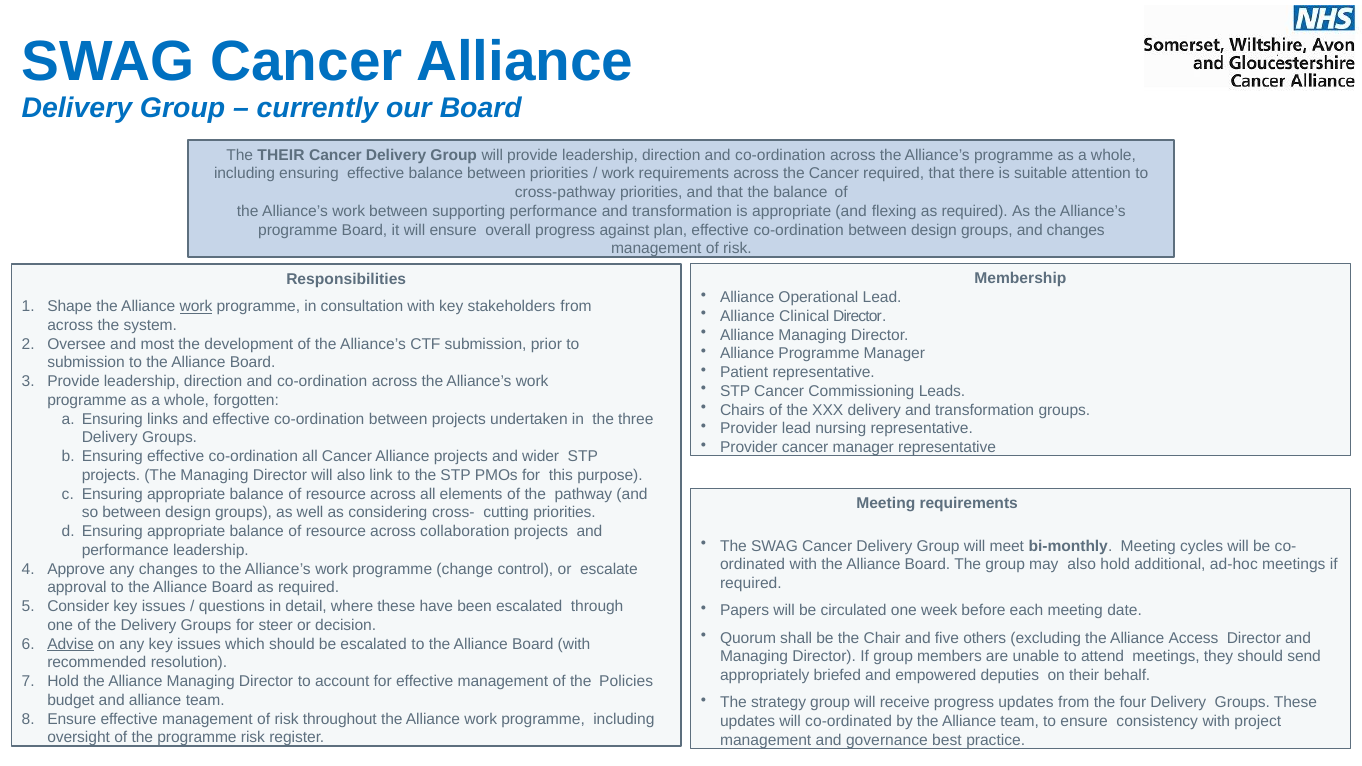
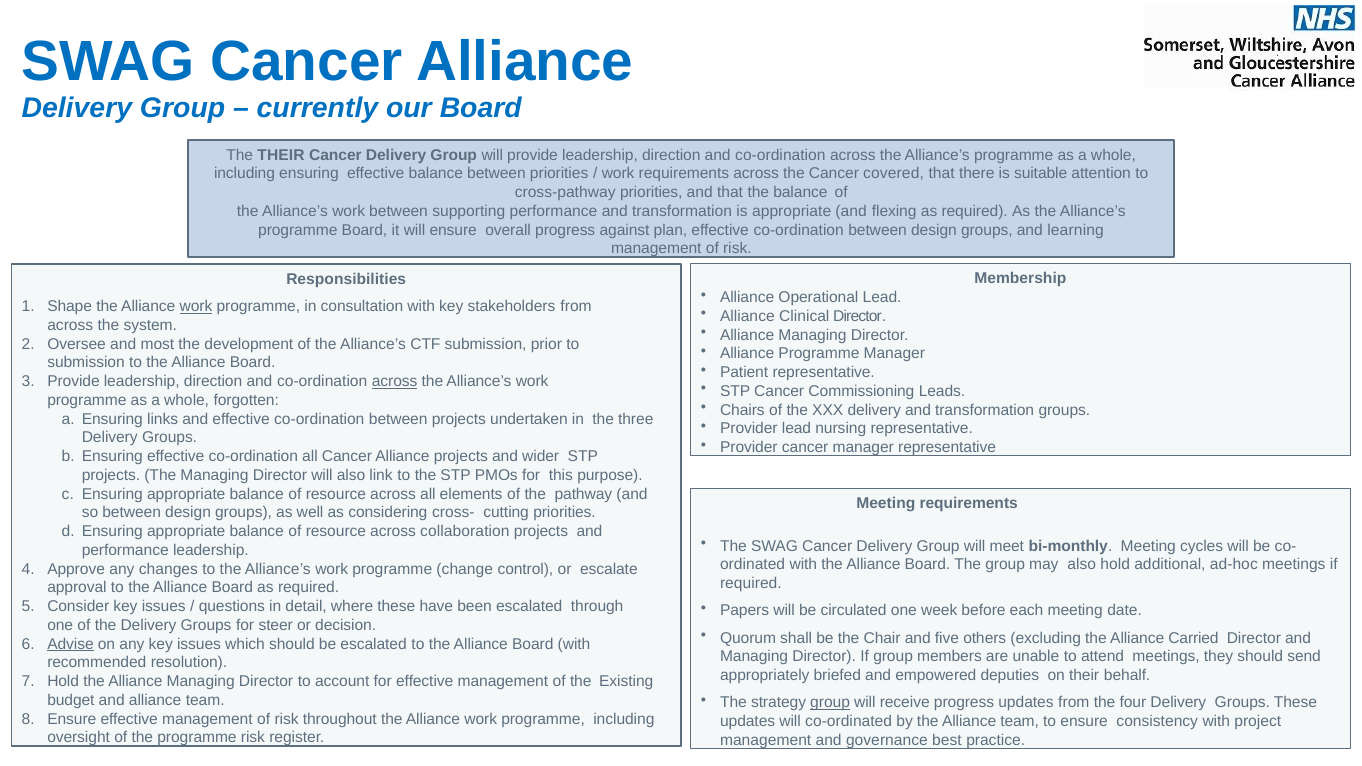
Cancer required: required -> covered
and changes: changes -> learning
across at (395, 382) underline: none -> present
Access: Access -> Carried
Policies: Policies -> Existing
group at (830, 703) underline: none -> present
